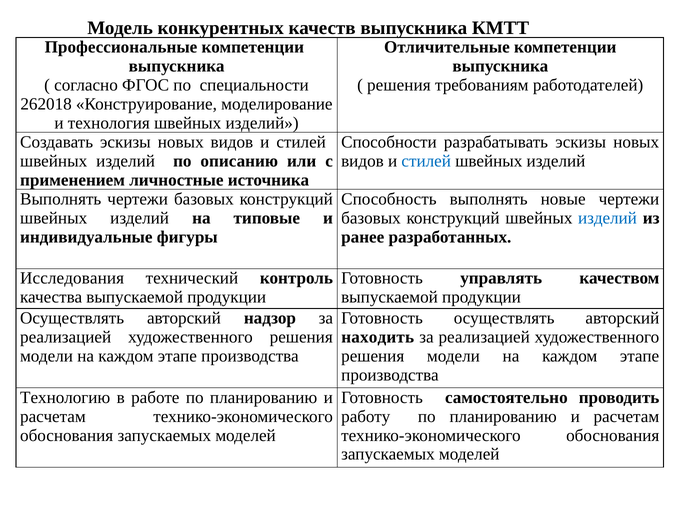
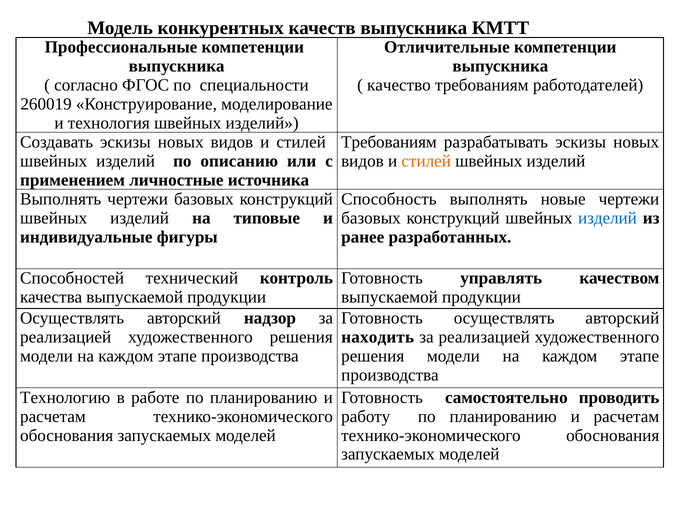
решения at (399, 85): решения -> качество
262018: 262018 -> 260019
Способности at (389, 142): Способности -> Требованиям
стилей at (426, 161) colour: blue -> orange
Исследования: Исследования -> Способностей
